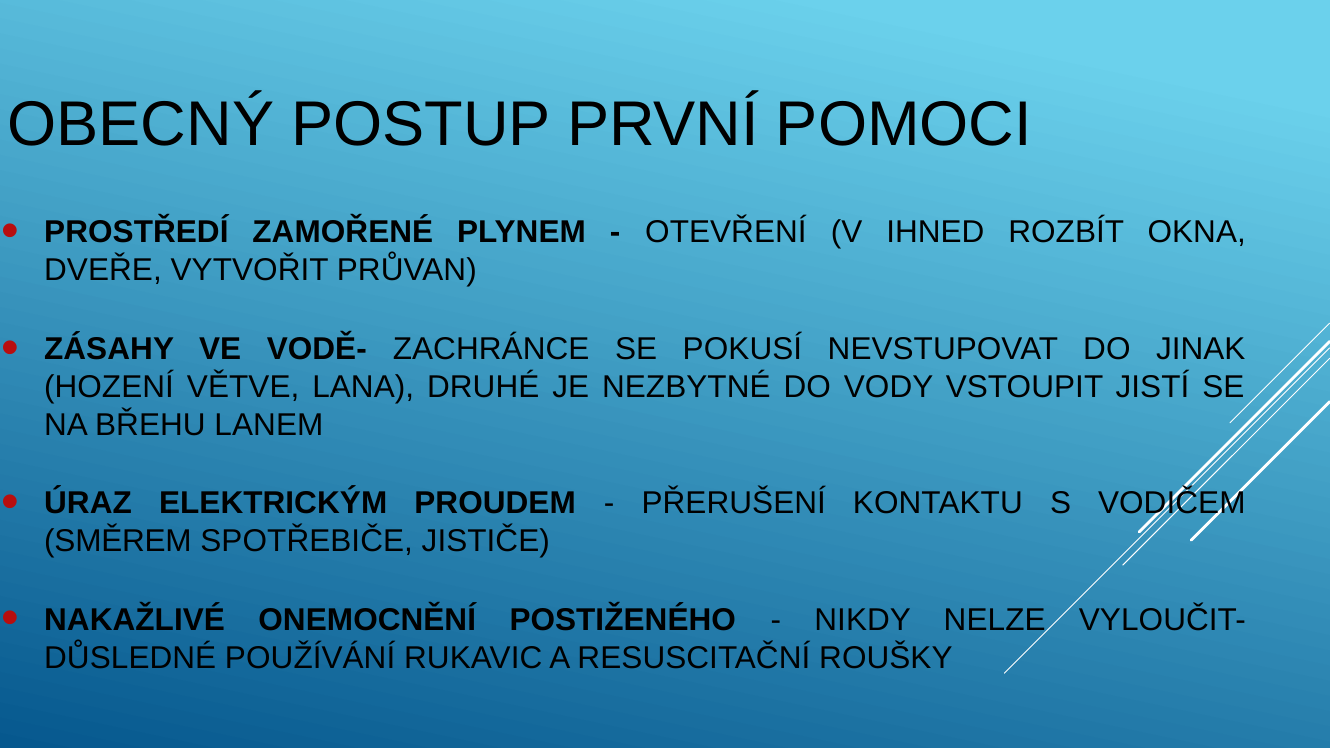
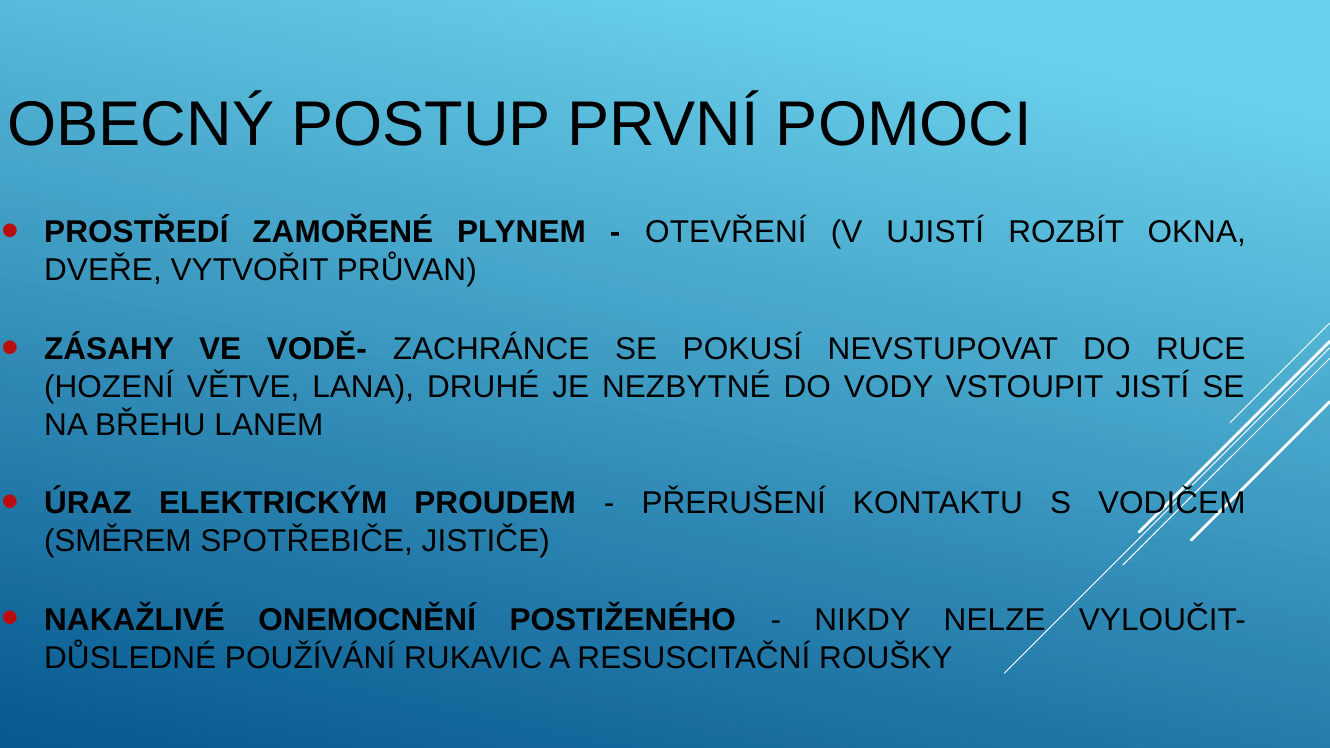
IHNED: IHNED -> UJISTÍ
JINAK: JINAK -> RUCE
